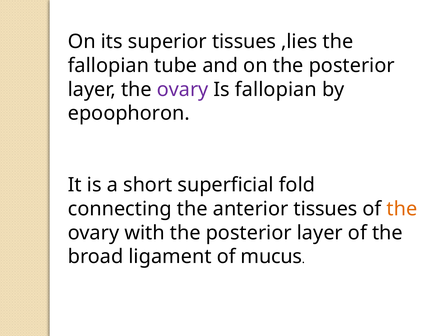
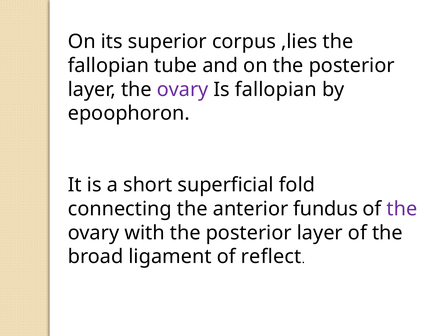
superior tissues: tissues -> corpus
anterior tissues: tissues -> fundus
the at (402, 209) colour: orange -> purple
mucus: mucus -> reflect
